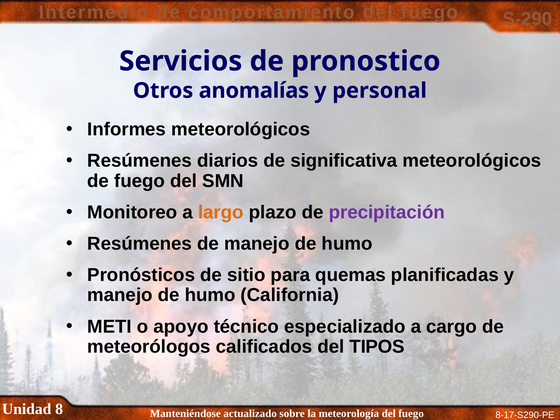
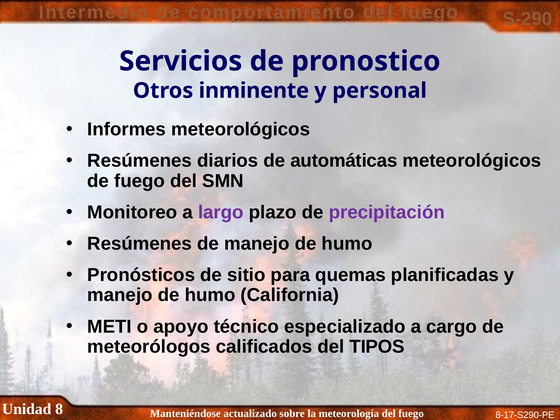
anomalías: anomalías -> inminente
significativa: significativa -> automáticas
largo colour: orange -> purple
